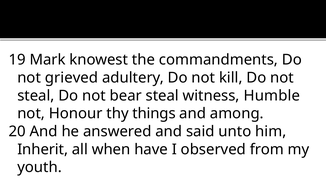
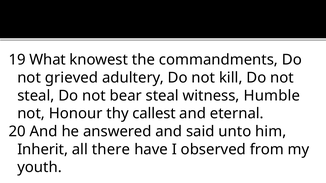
Mark: Mark -> What
things: things -> callest
among: among -> eternal
when: when -> there
